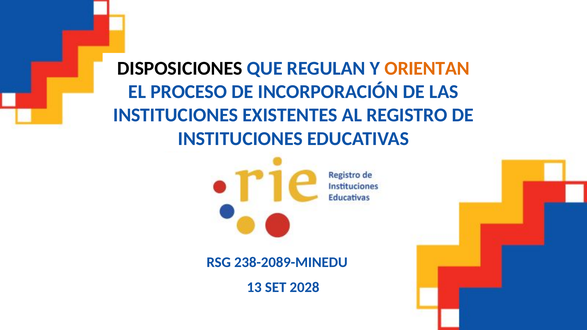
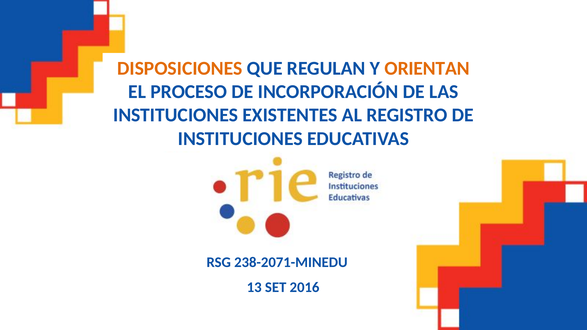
DISPOSICIONES colour: black -> orange
238-2089-MINEDU: 238-2089-MINEDU -> 238-2071-MINEDU
2028: 2028 -> 2016
